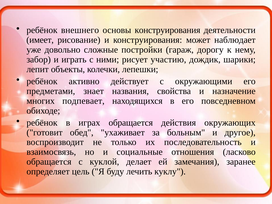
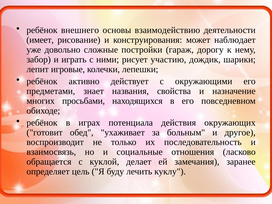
основы конструирования: конструирования -> взаимодействию
объекты: объекты -> игровые
подпевает: подпевает -> просьбами
играх обращается: обращается -> потенциала
